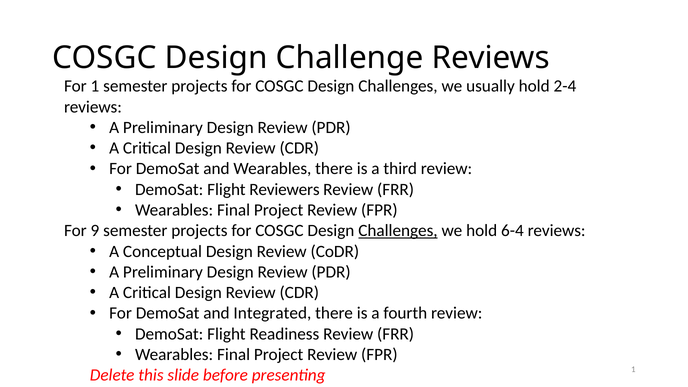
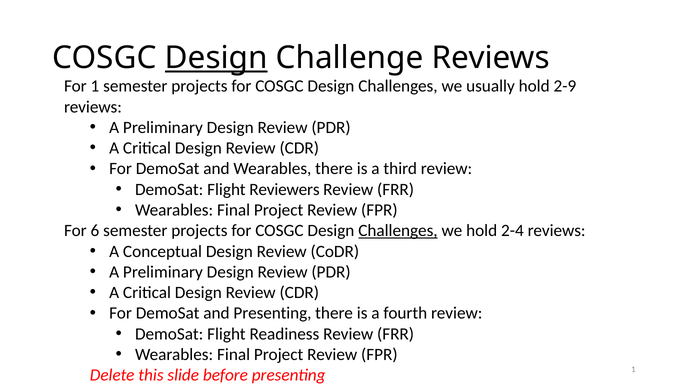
Design at (216, 58) underline: none -> present
2-4: 2-4 -> 2-9
9: 9 -> 6
6-4: 6-4 -> 2-4
and Integrated: Integrated -> Presenting
